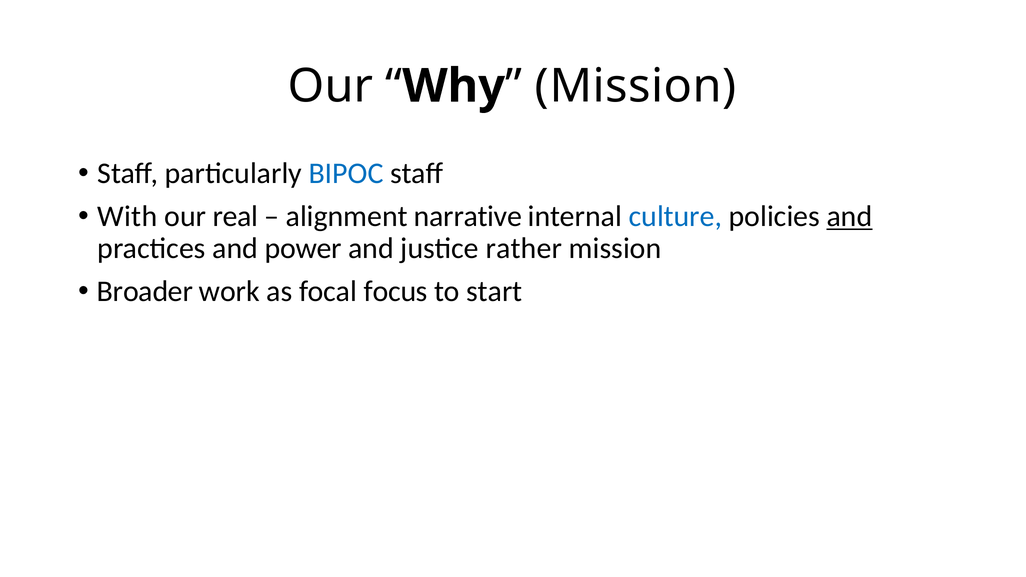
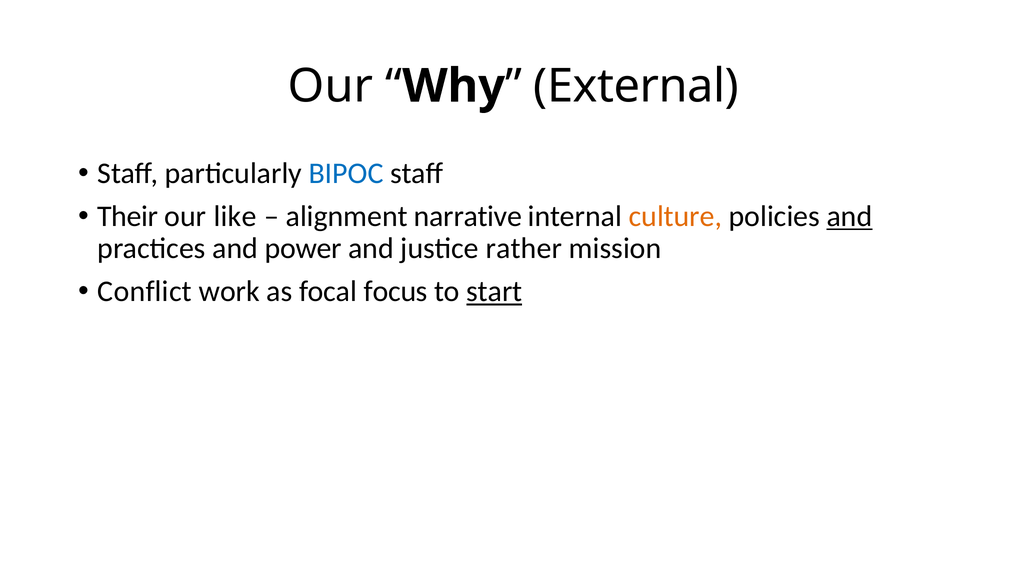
Mission at (636, 86): Mission -> External
With: With -> Their
real: real -> like
culture colour: blue -> orange
Broader: Broader -> Conflict
start underline: none -> present
